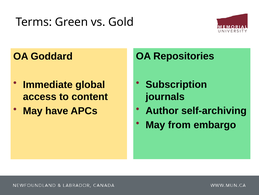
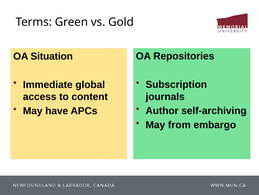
Goddard: Goddard -> Situation
